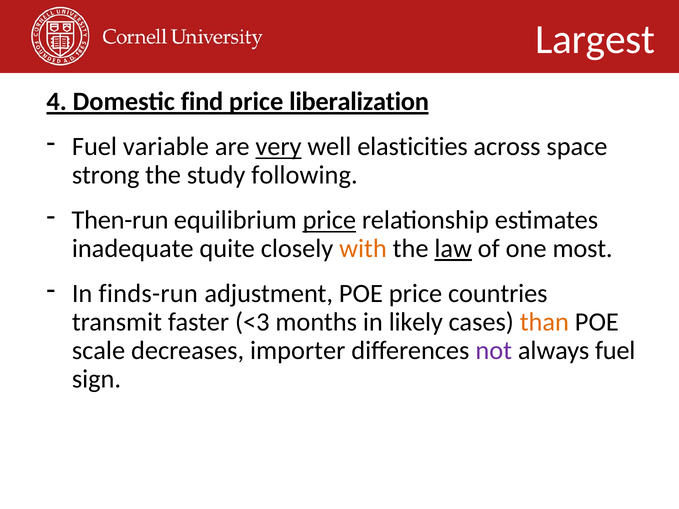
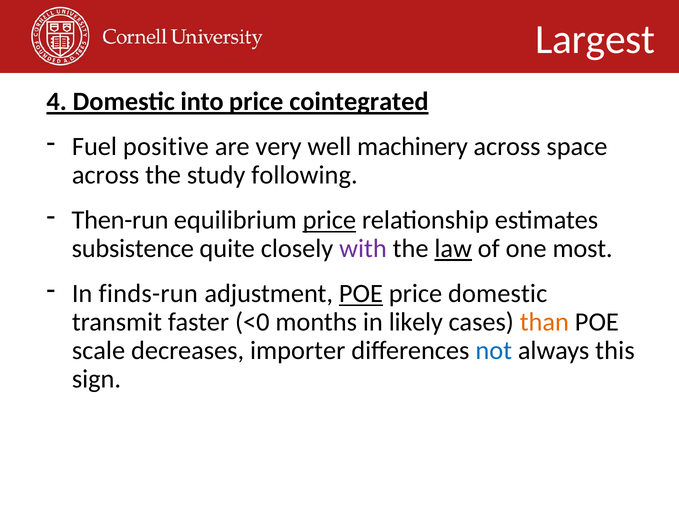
find: find -> into
liberalization: liberalization -> cointegrated
variable: variable -> positive
very underline: present -> none
elasticities: elasticities -> machinery
strong at (106, 175): strong -> across
inadequate: inadequate -> subsistence
with colour: orange -> purple
POE at (361, 294) underline: none -> present
price countries: countries -> domestic
<3: <3 -> <0
not colour: purple -> blue
always fuel: fuel -> this
